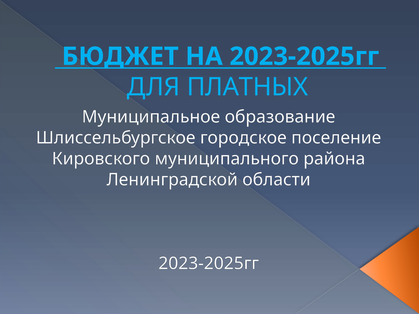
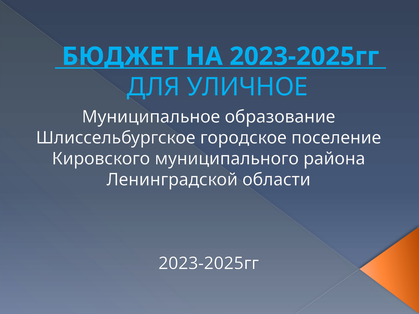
ПЛАТНЫХ: ПЛАТНЫХ -> УЛИЧНОЕ
